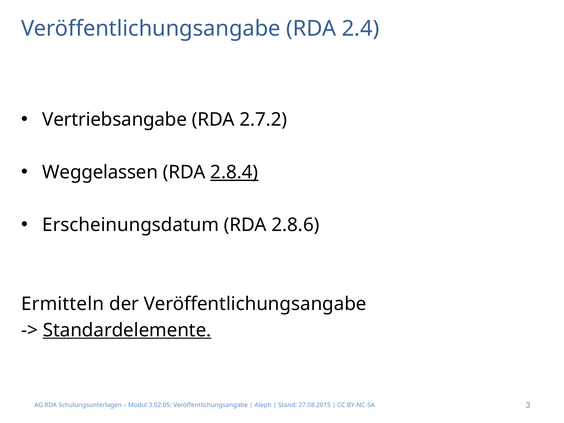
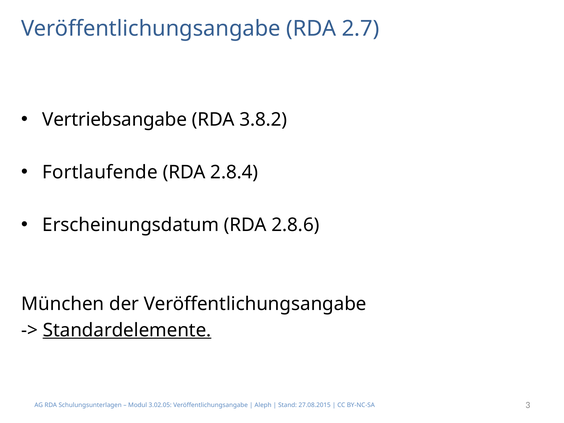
2.4: 2.4 -> 2.7
2.7.2: 2.7.2 -> 3.8.2
Weggelassen: Weggelassen -> Fortlaufende
2.8.4 underline: present -> none
Ermitteln: Ermitteln -> München
